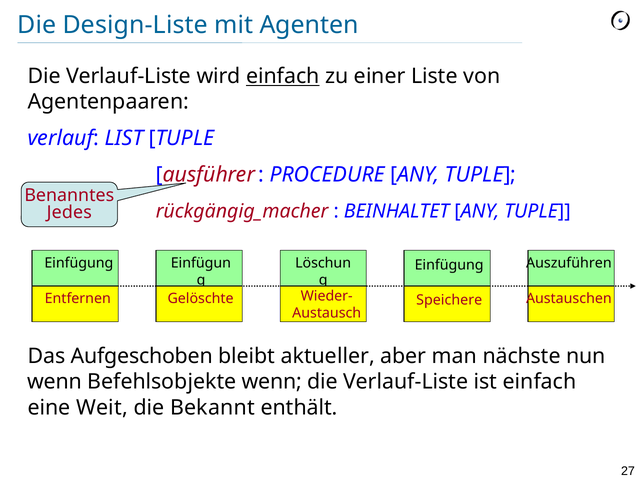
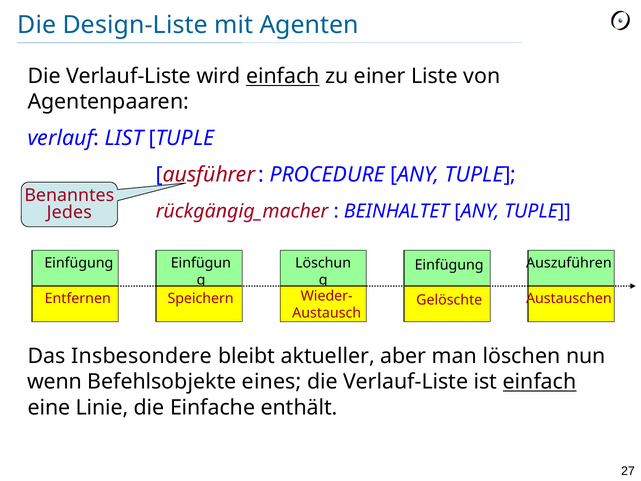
Gelöschte: Gelöschte -> Speichern
Speichere: Speichere -> Gelöschte
Aufgeschoben: Aufgeschoben -> Insbesondere
nächste: nächste -> löschen
Befehlsobjekte wenn: wenn -> eines
einfach at (540, 382) underline: none -> present
Weit: Weit -> Linie
Bekannt: Bekannt -> Einfache
